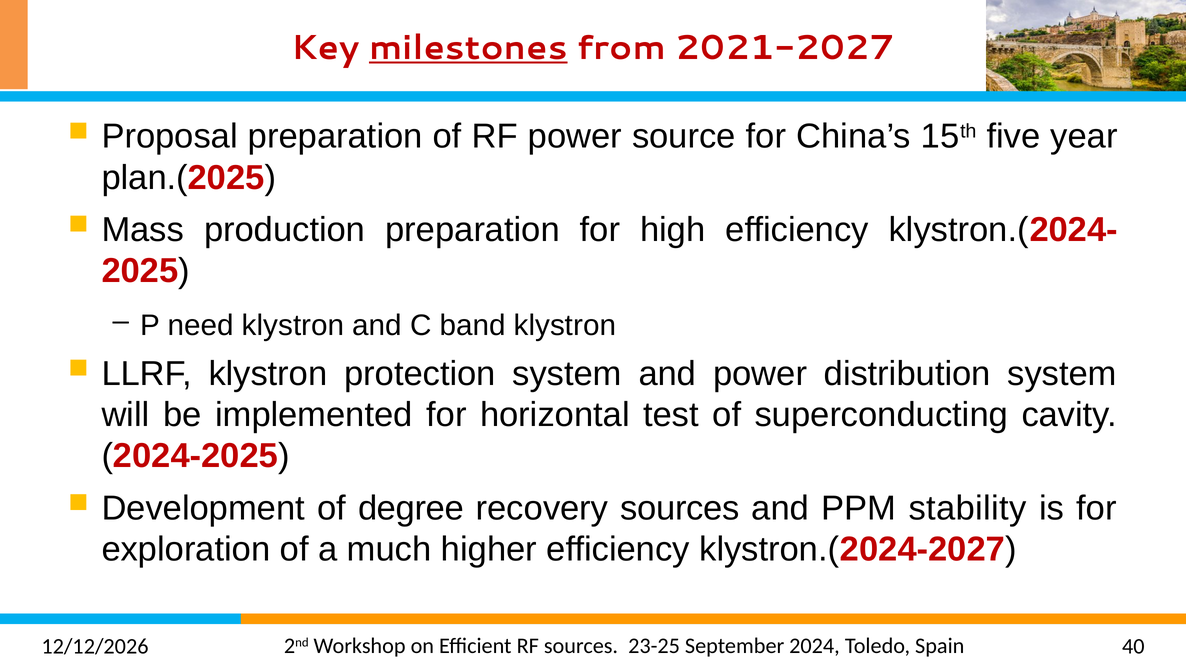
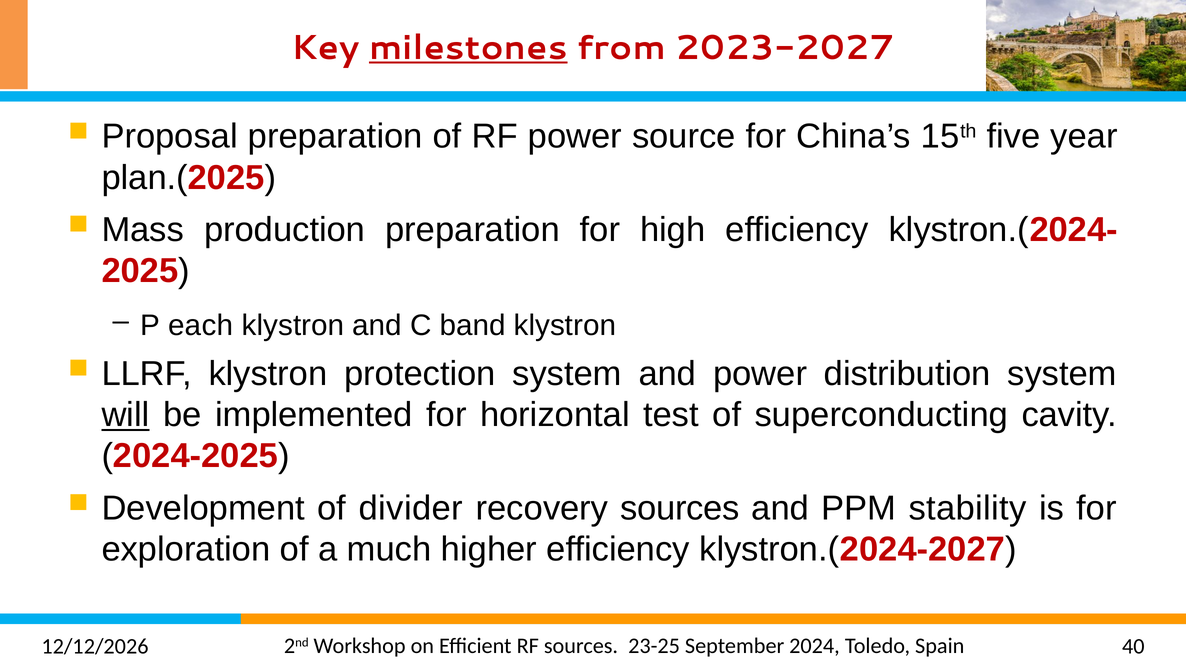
2021-2027: 2021-2027 -> 2023-2027
need: need -> each
will underline: none -> present
degree: degree -> divider
